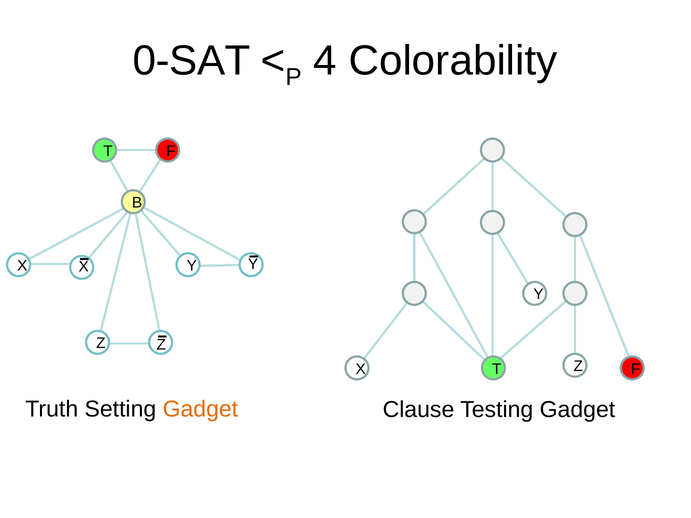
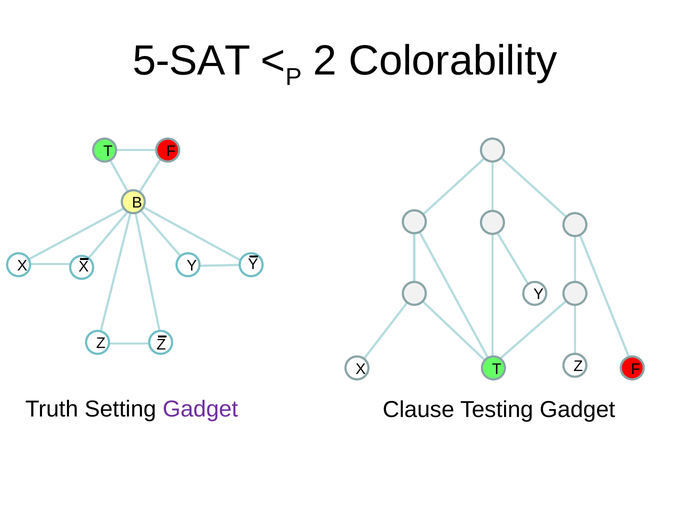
0-SAT: 0-SAT -> 5-SAT
4: 4 -> 2
Gadget at (200, 409) colour: orange -> purple
